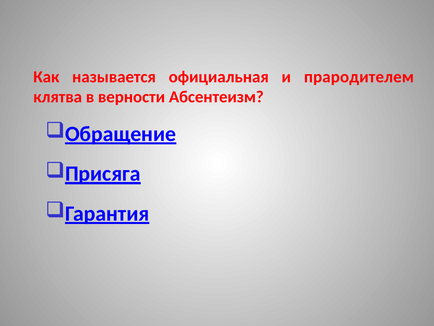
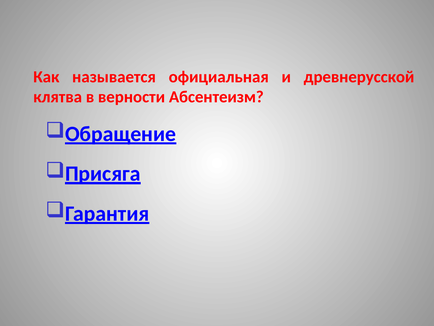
прародителем: прародителем -> древнерусской
